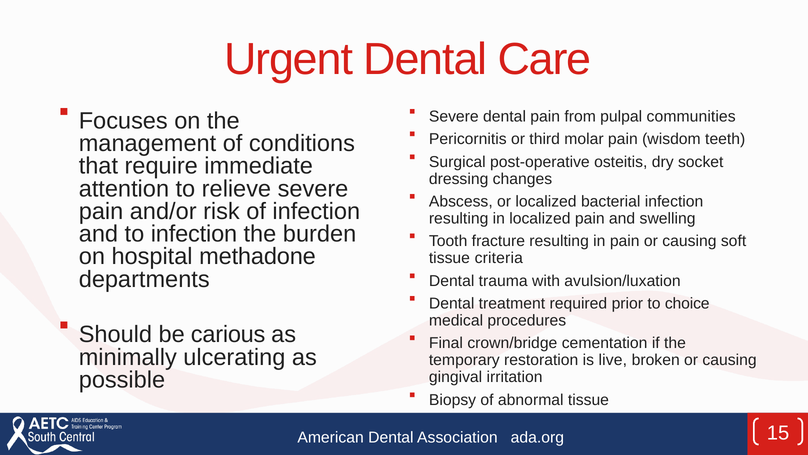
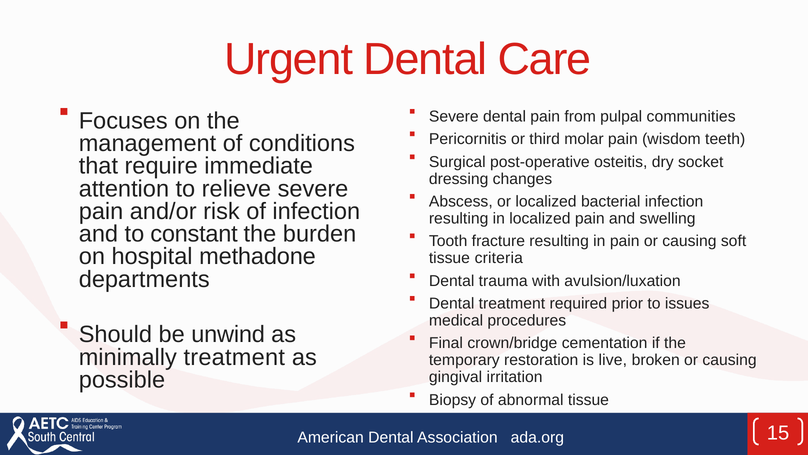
to infection: infection -> constant
choice: choice -> issues
carious: carious -> unwind
minimally ulcerating: ulcerating -> treatment
